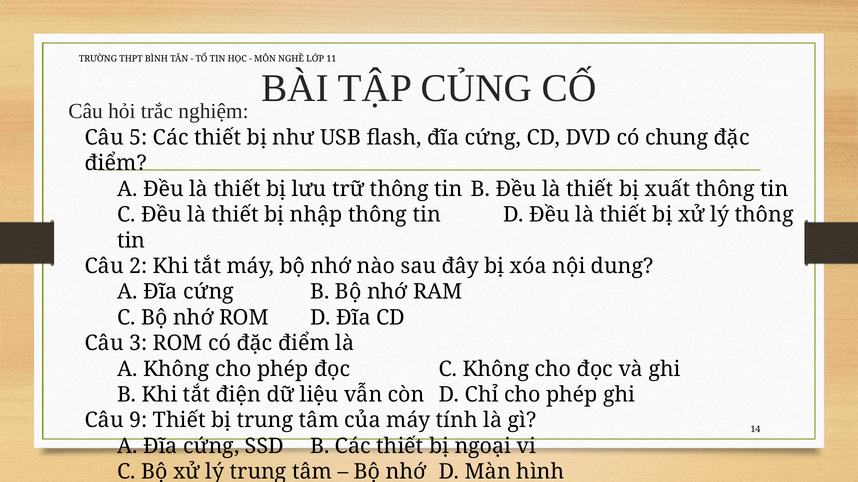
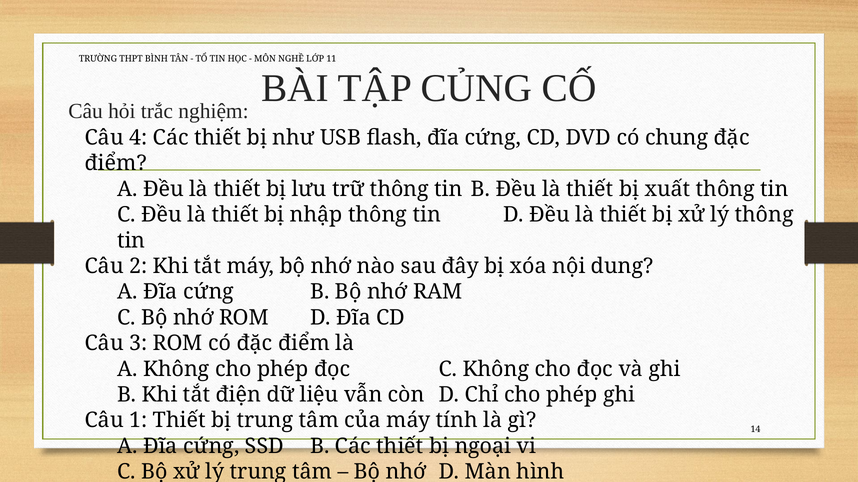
5: 5 -> 4
9: 9 -> 1
